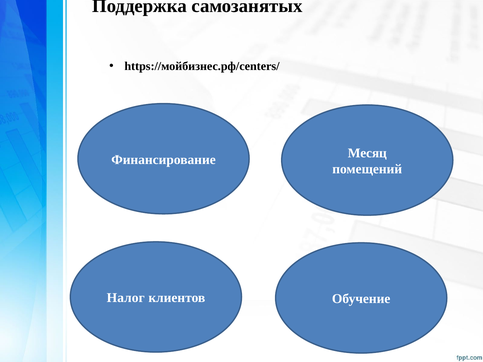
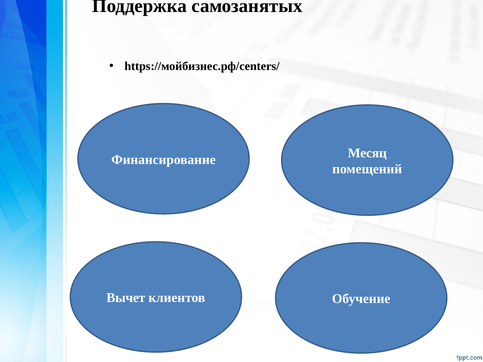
Налог: Налог -> Вычет
